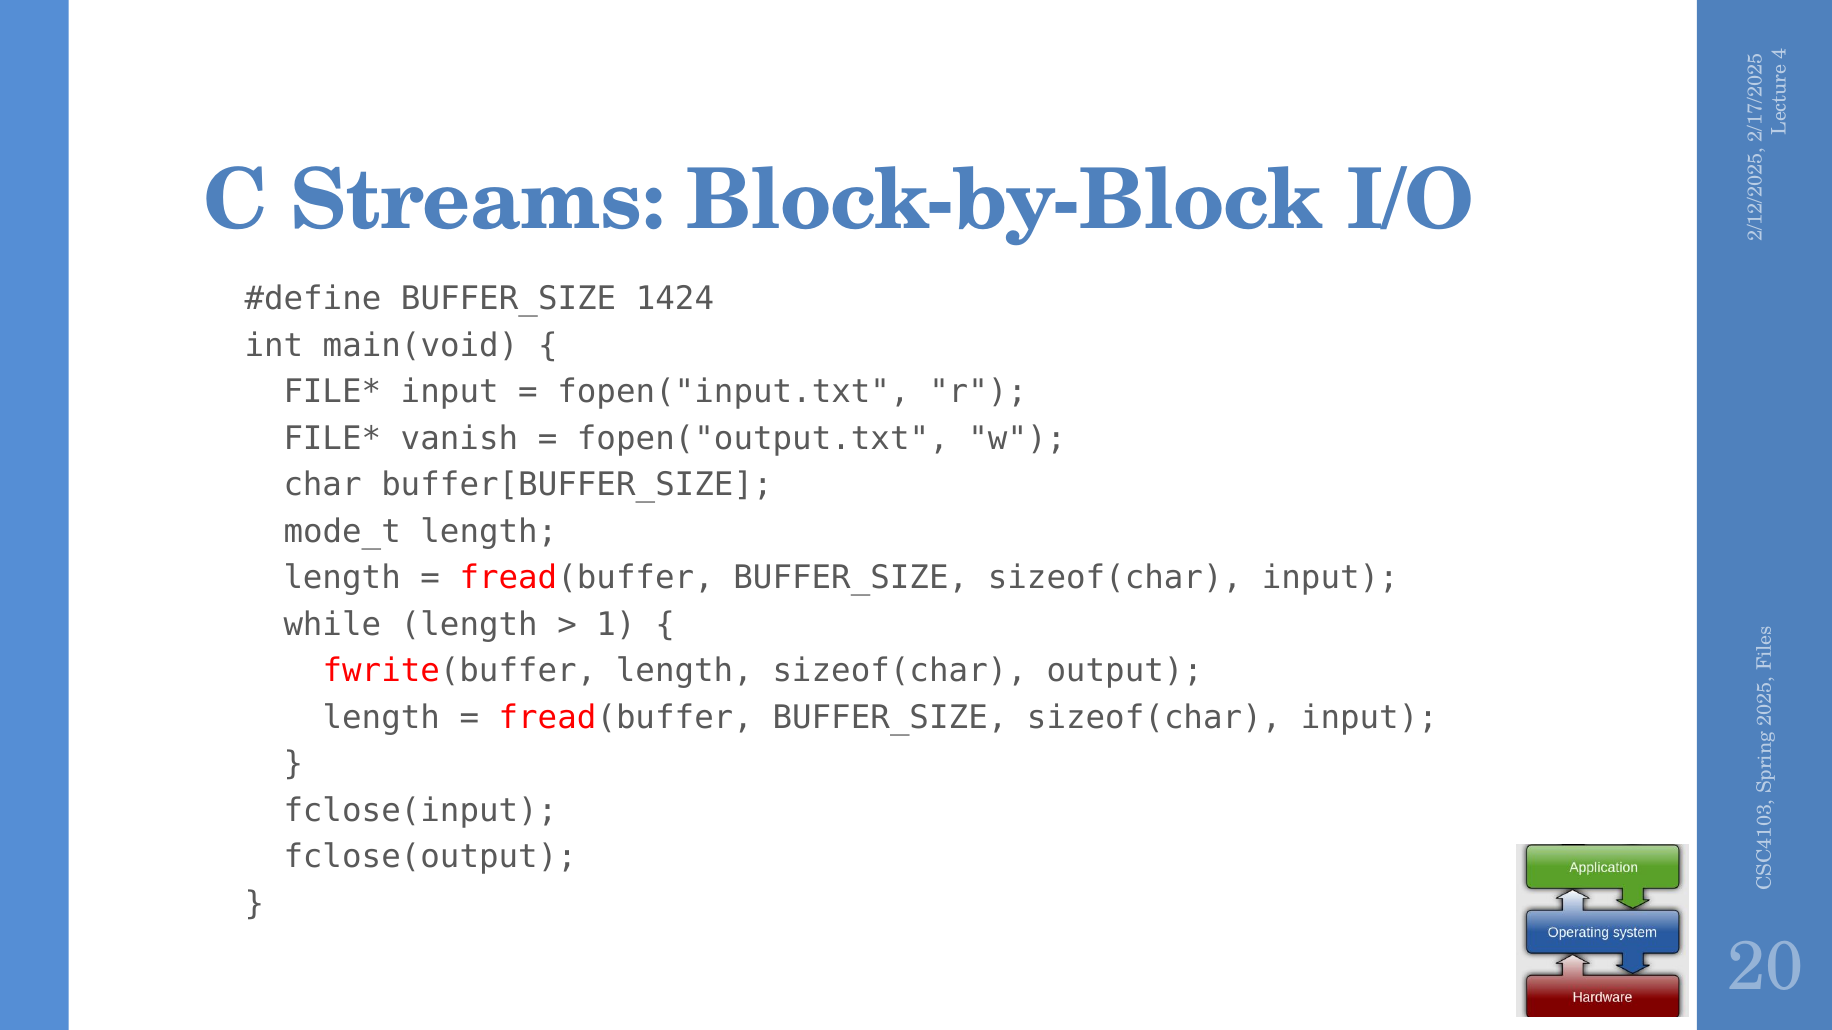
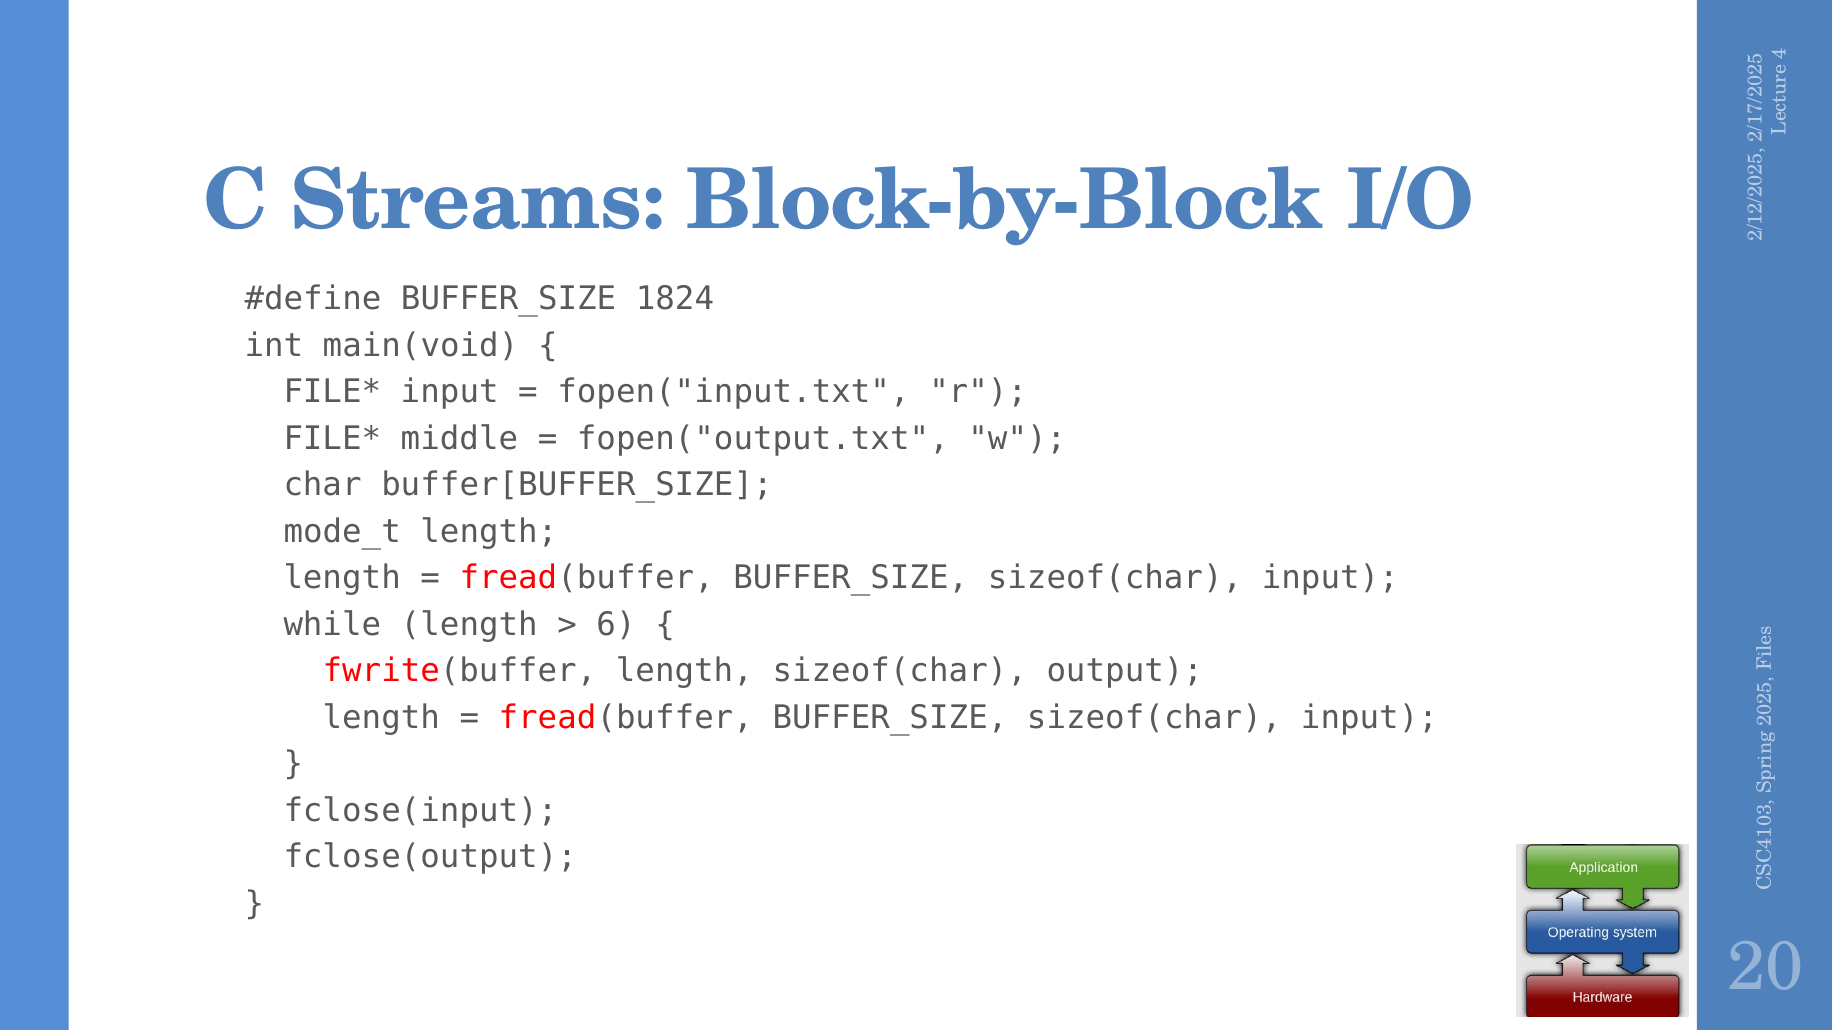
1424: 1424 -> 1824
vanish: vanish -> middle
1 at (616, 625): 1 -> 6
